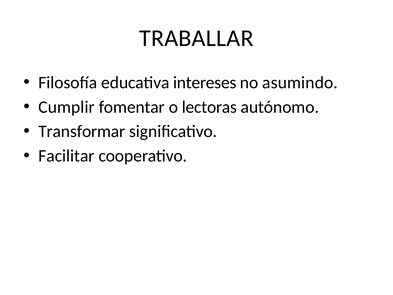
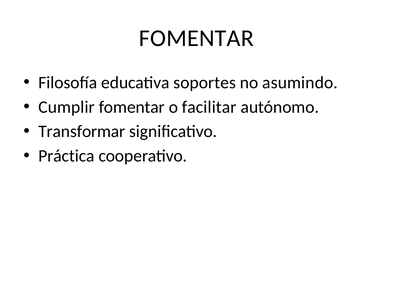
TRABALLAR at (196, 38): TRABALLAR -> FOMENTAR
intereses: intereses -> soportes
lectoras: lectoras -> facilitar
Facilitar: Facilitar -> Práctica
